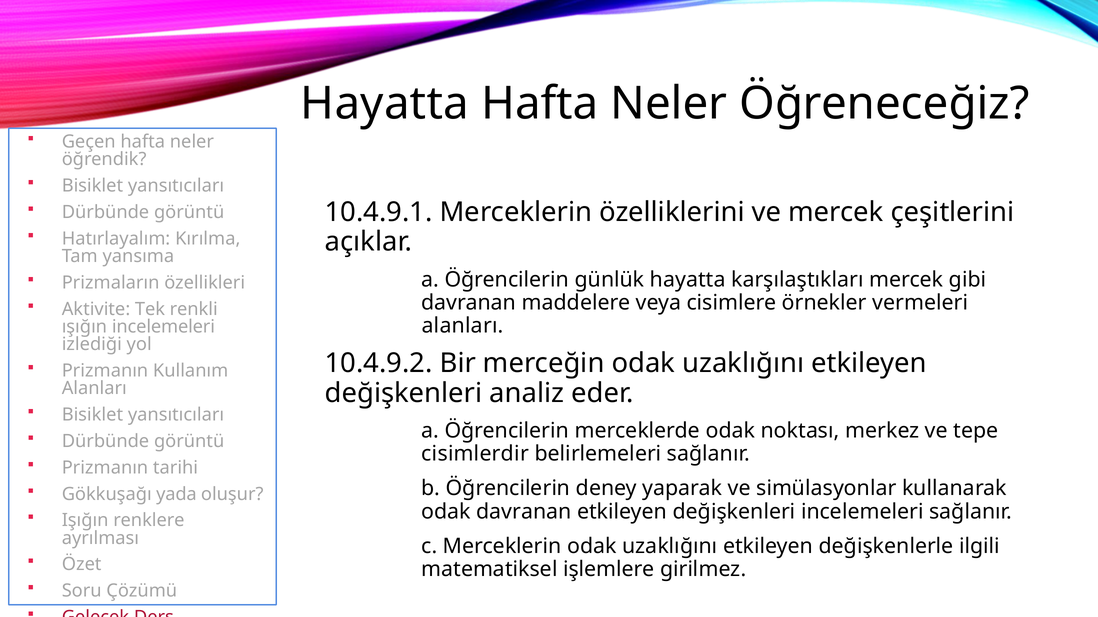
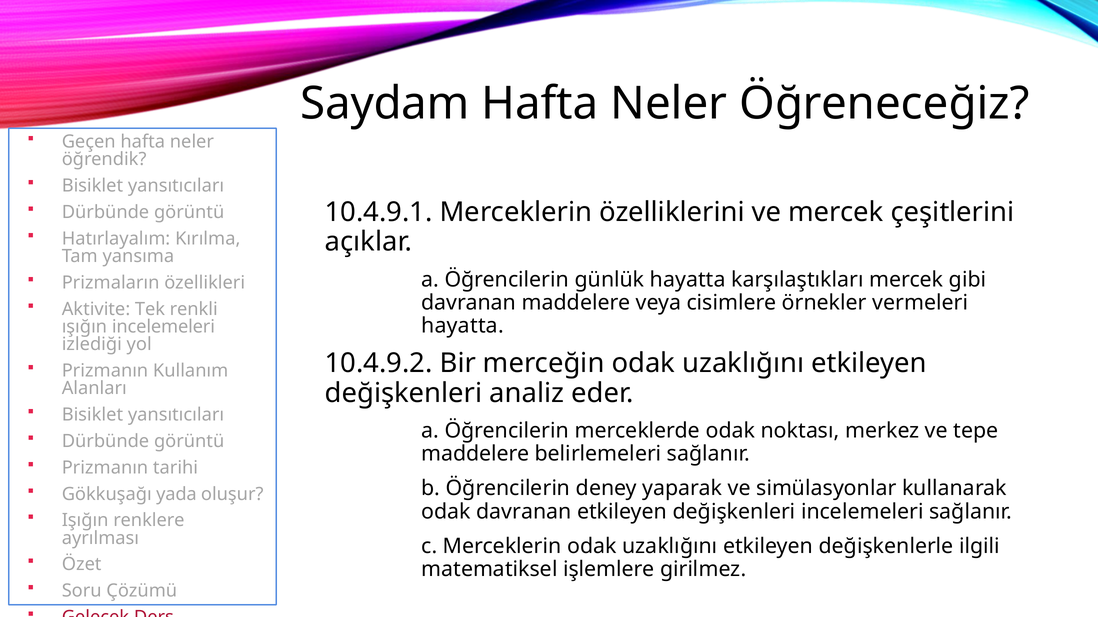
Hayatta at (385, 104): Hayatta -> Saydam
alanları at (463, 326): alanları -> hayatta
cisimlerdir at (475, 454): cisimlerdir -> maddelere
